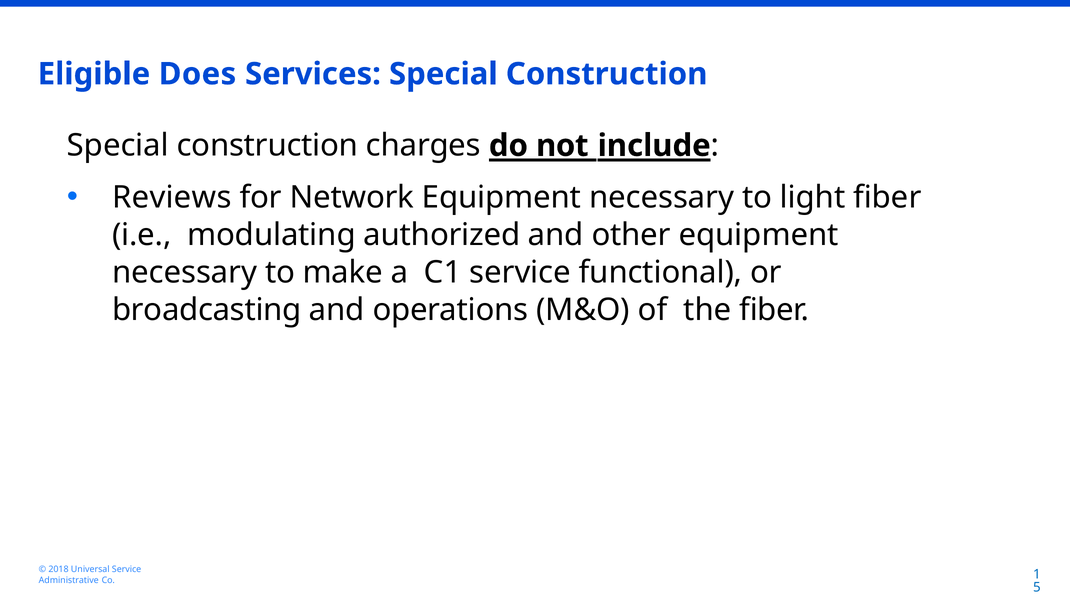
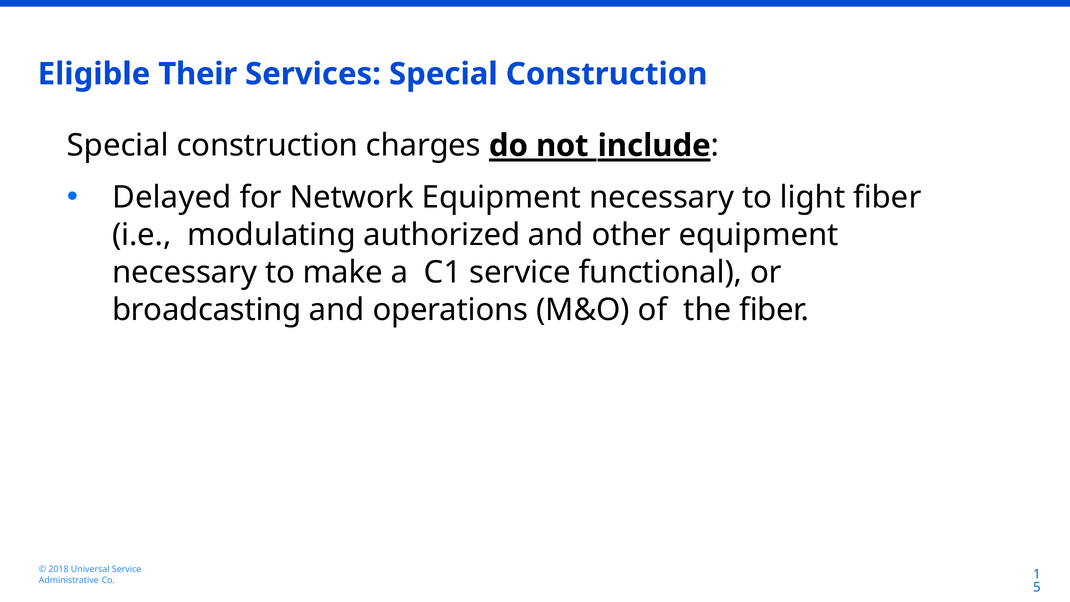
Does: Does -> Their
Reviews: Reviews -> Delayed
